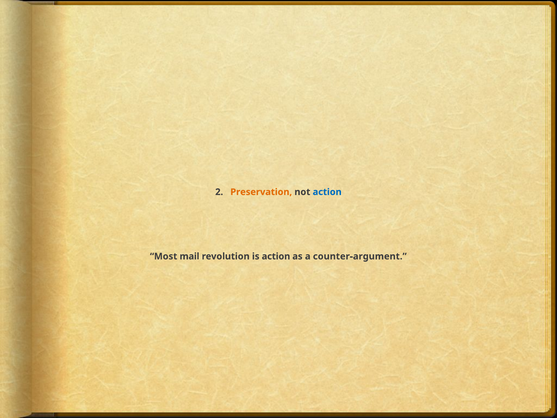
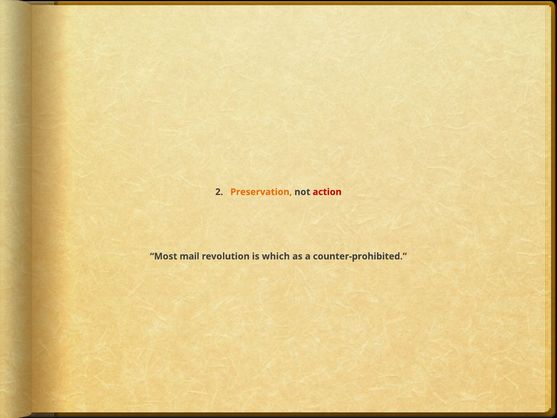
action at (327, 192) colour: blue -> red
is action: action -> which
counter-argument: counter-argument -> counter-prohibited
